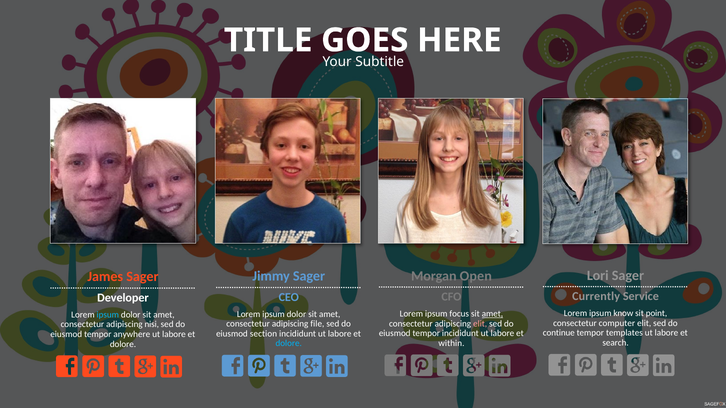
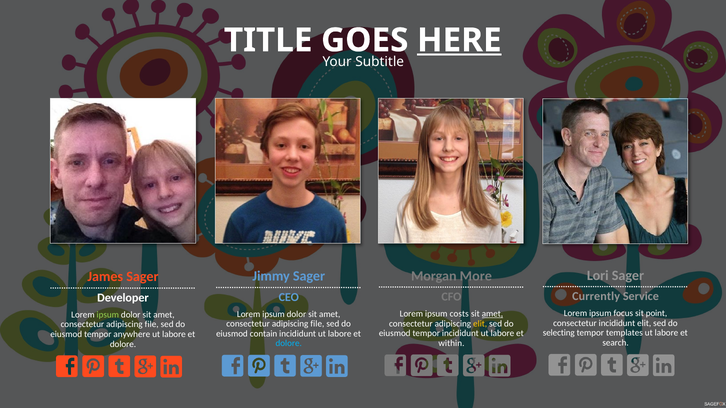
HERE underline: none -> present
Open: Open -> More
know: know -> focus
focus: focus -> costs
ipsum at (108, 315) colour: light blue -> light green
consectetur computer: computer -> incididunt
elit at (480, 324) colour: pink -> yellow
nisi at (152, 325): nisi -> file
continue: continue -> selecting
section: section -> contain
